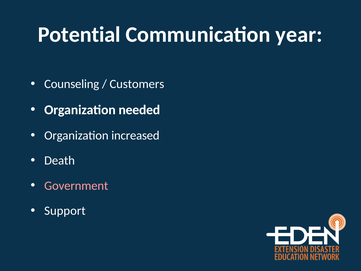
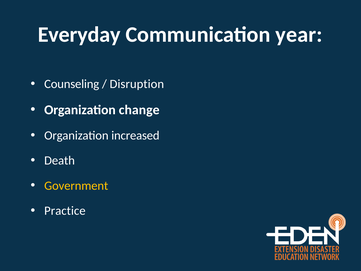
Potential: Potential -> Everyday
Customers: Customers -> Disruption
needed: needed -> change
Government colour: pink -> yellow
Support: Support -> Practice
